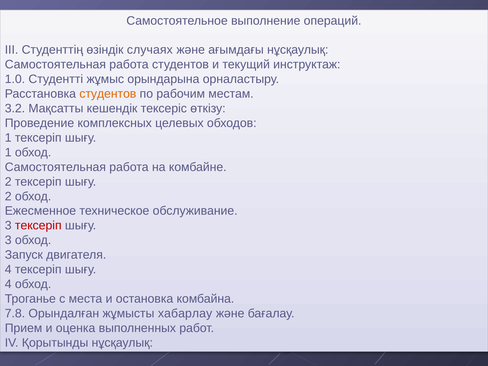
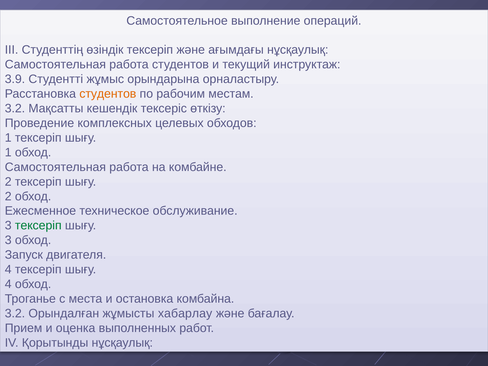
өзiндiк случаях: случаях -> тексерiп
1.0: 1.0 -> 3.9
тексерiп at (38, 226) colour: red -> green
7.8 at (15, 313): 7.8 -> 3.2
